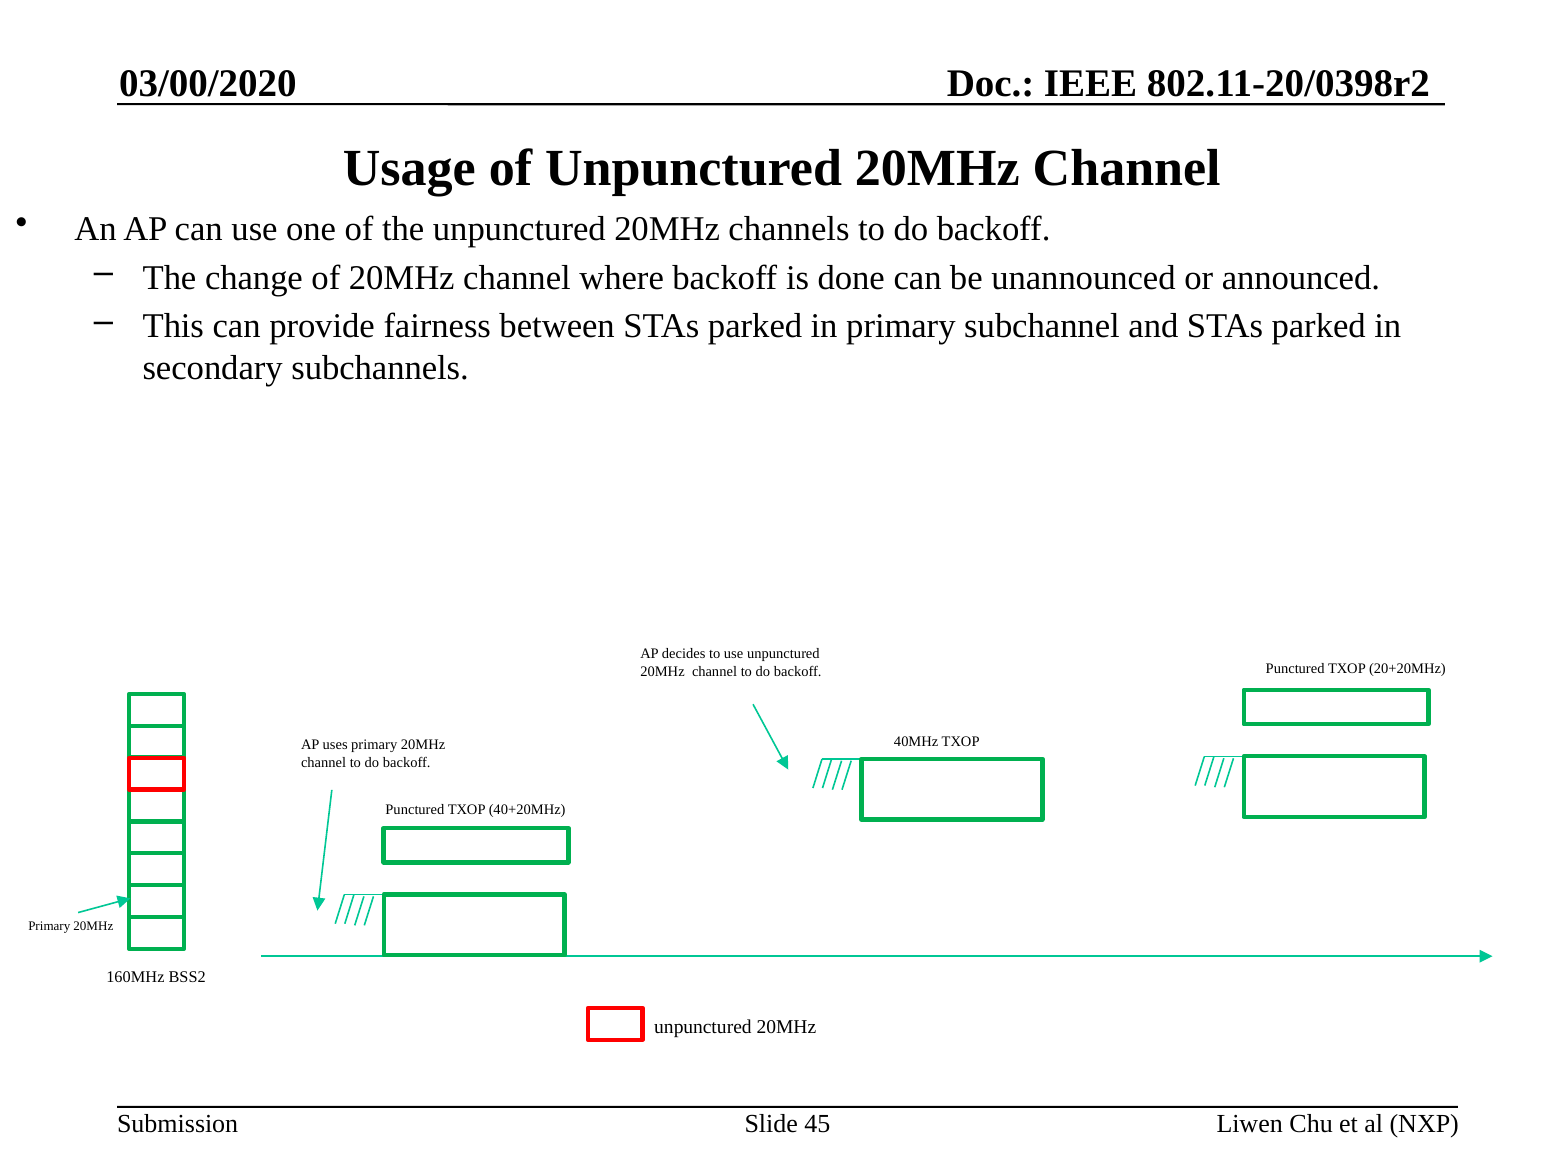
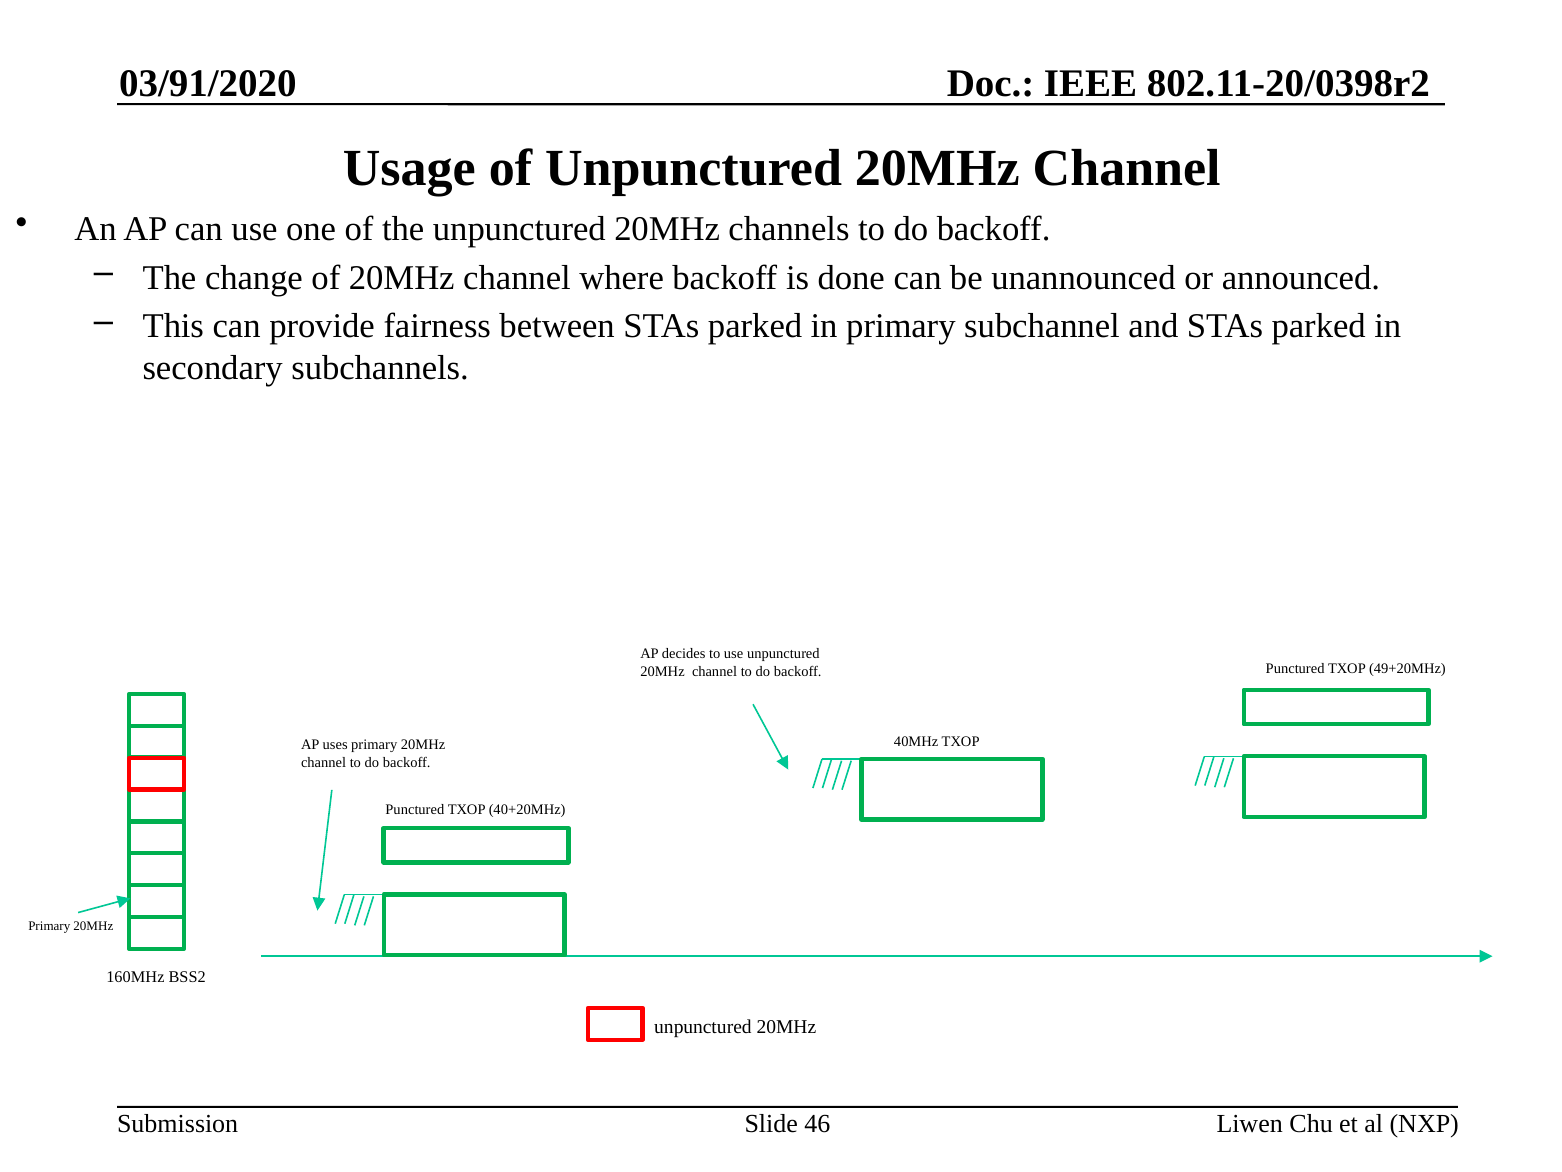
03/00/2020: 03/00/2020 -> 03/91/2020
20+20MHz: 20+20MHz -> 49+20MHz
45: 45 -> 46
